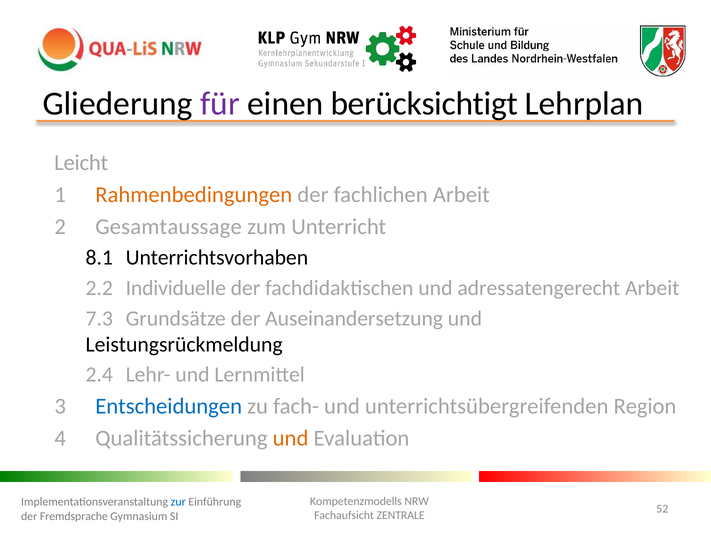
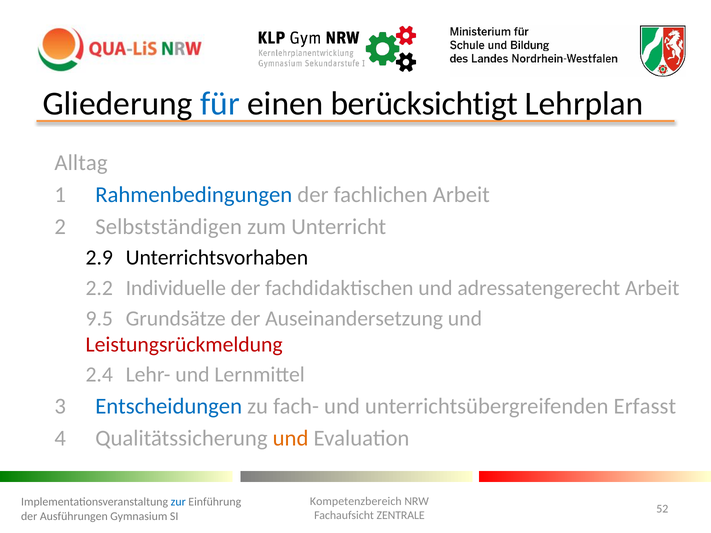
für colour: purple -> blue
Leicht: Leicht -> Alltag
Rahmenbedingungen colour: orange -> blue
Gesamtaussage: Gesamtaussage -> Selbstständigen
8.1: 8.1 -> 2.9
7.3: 7.3 -> 9.5
Leistungsrückmeldung colour: black -> red
Region: Region -> Erfasst
Kompetenzmodells: Kompetenzmodells -> Kompetenzbereich
Fremdsprache: Fremdsprache -> Ausführungen
